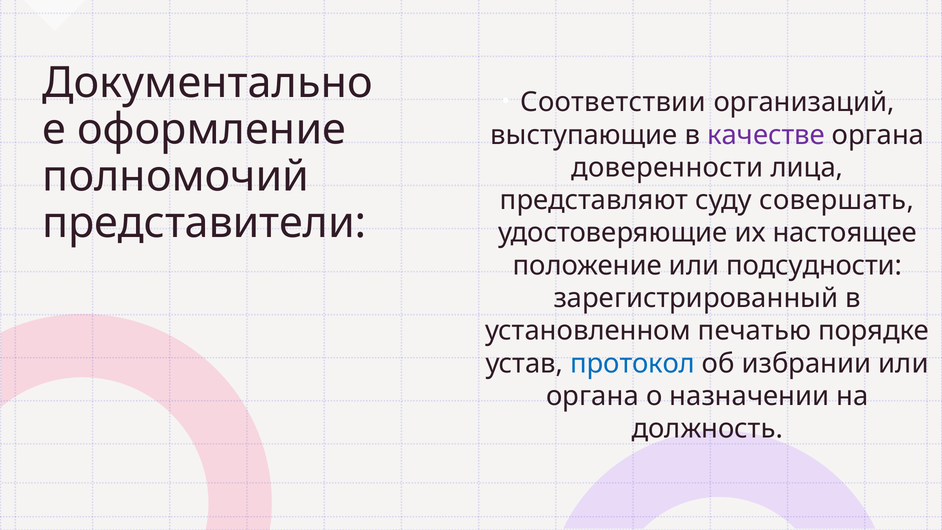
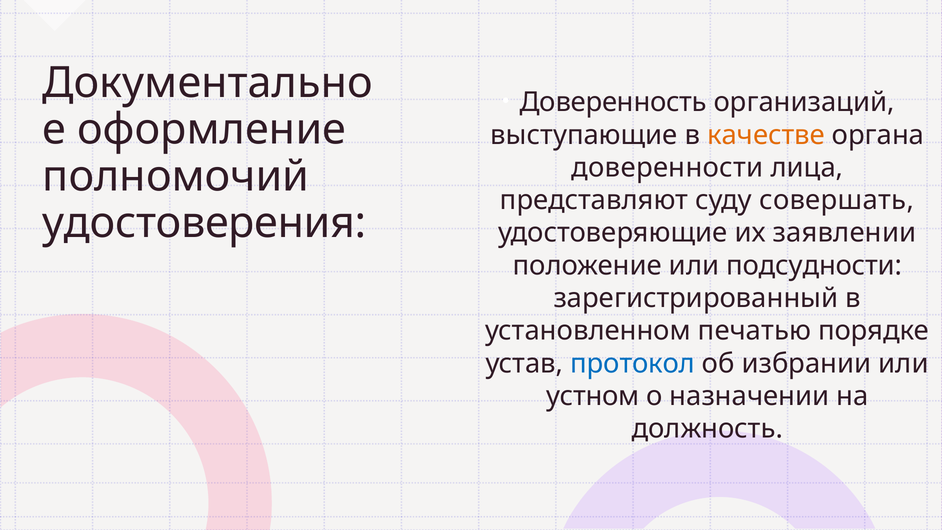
Соответствии: Соответствии -> Доверенность
качестве colour: purple -> orange
представители: представители -> удостоверения
настоящее: настоящее -> заявлении
органа at (593, 396): органа -> устном
